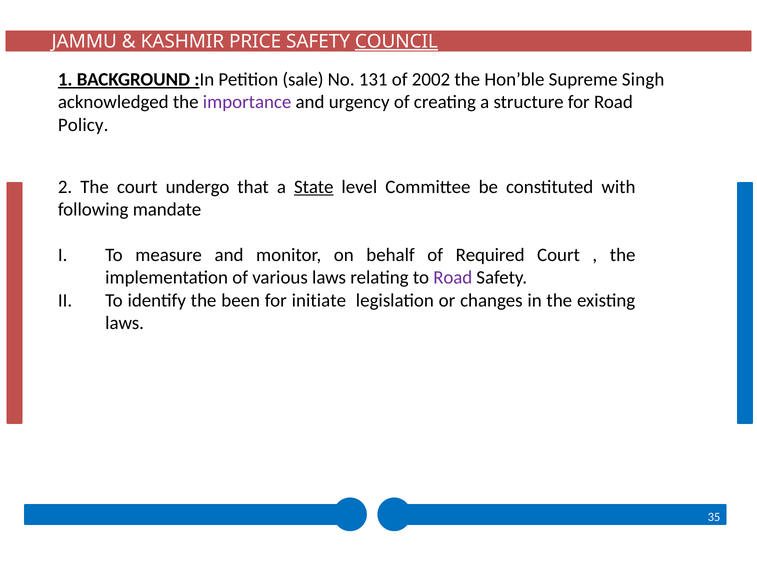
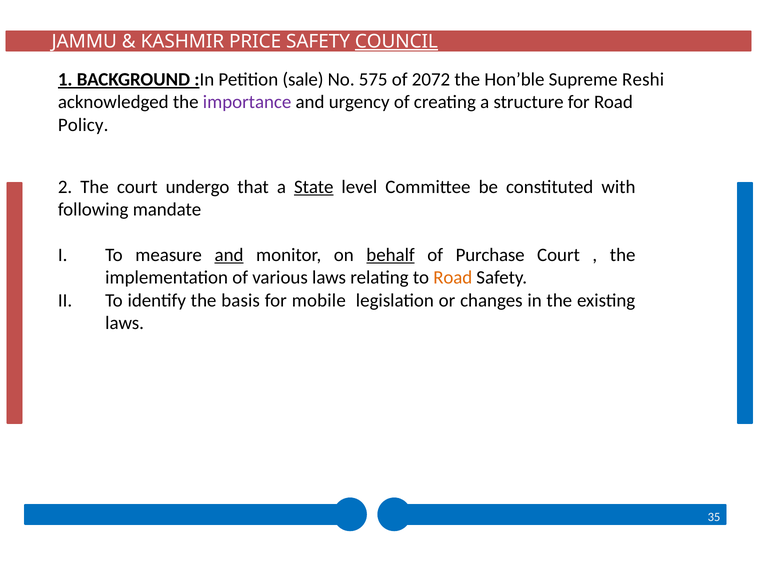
131: 131 -> 575
2002: 2002 -> 2072
Singh: Singh -> Reshi
and at (229, 255) underline: none -> present
behalf underline: none -> present
Required: Required -> Purchase
Road at (453, 278) colour: purple -> orange
been: been -> basis
initiate: initiate -> mobile
